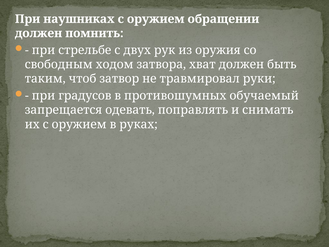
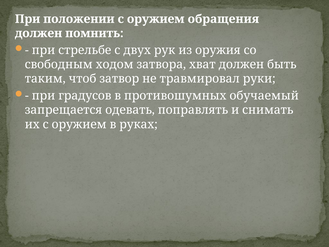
наушниках: наушниках -> положении
обращении: обращении -> обращения
